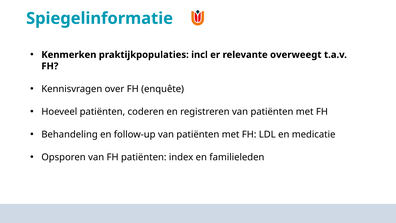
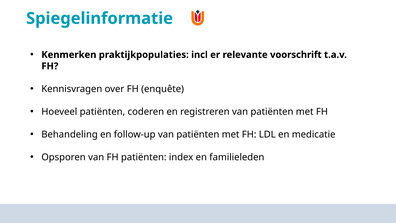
overweegt: overweegt -> voorschrift
